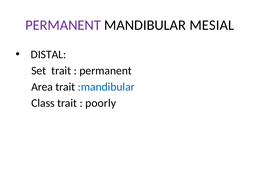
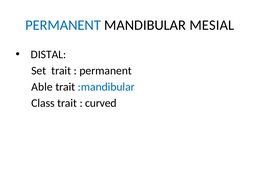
PERMANENT at (63, 25) colour: purple -> blue
Area: Area -> Able
poorly: poorly -> curved
